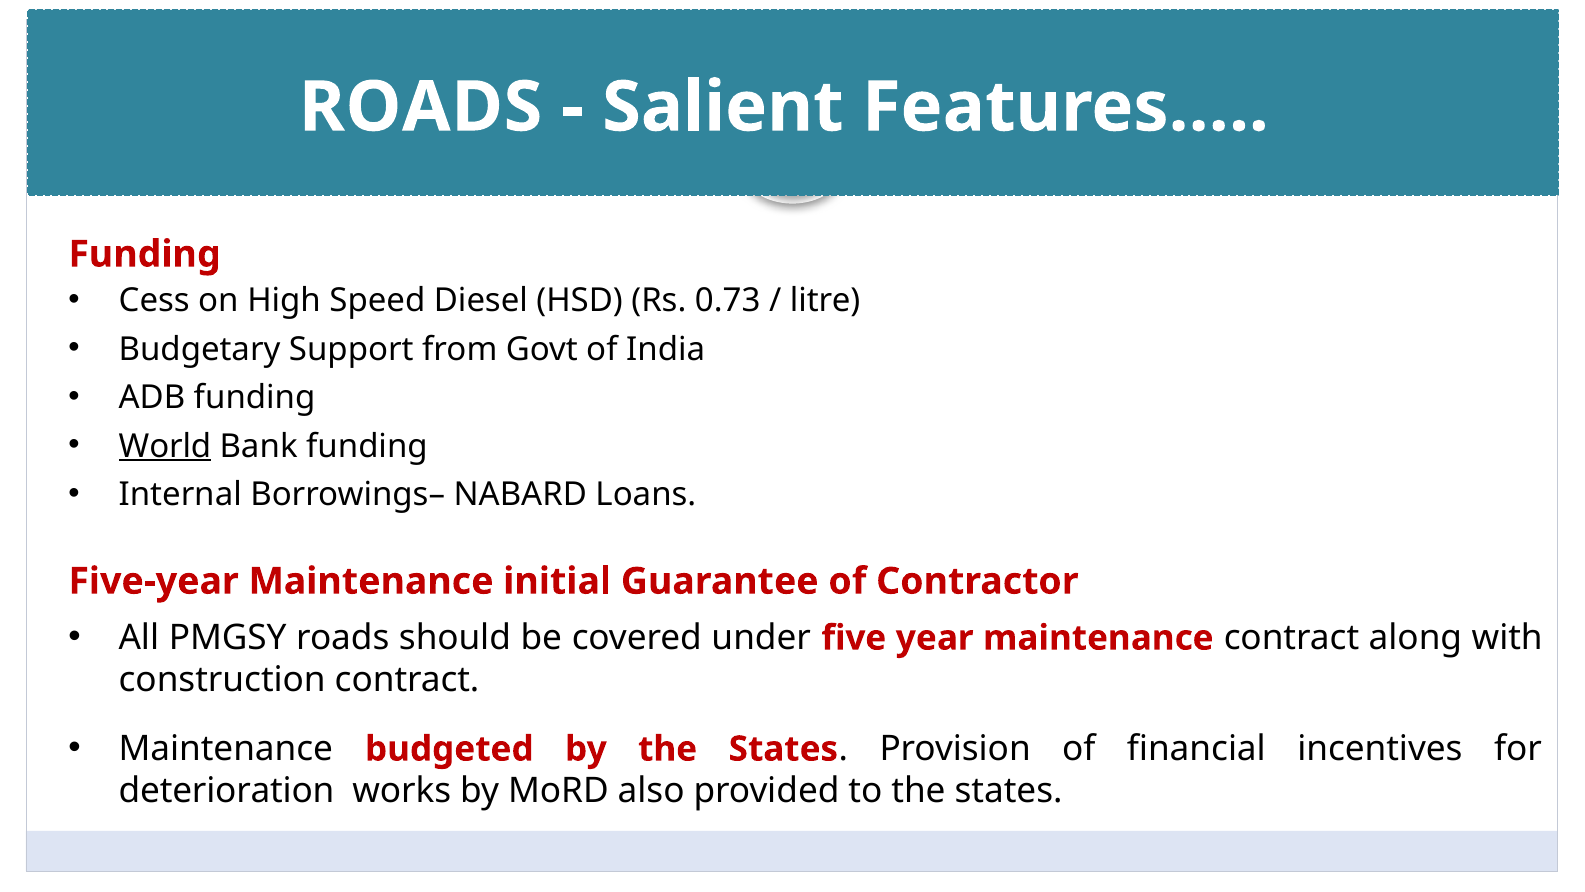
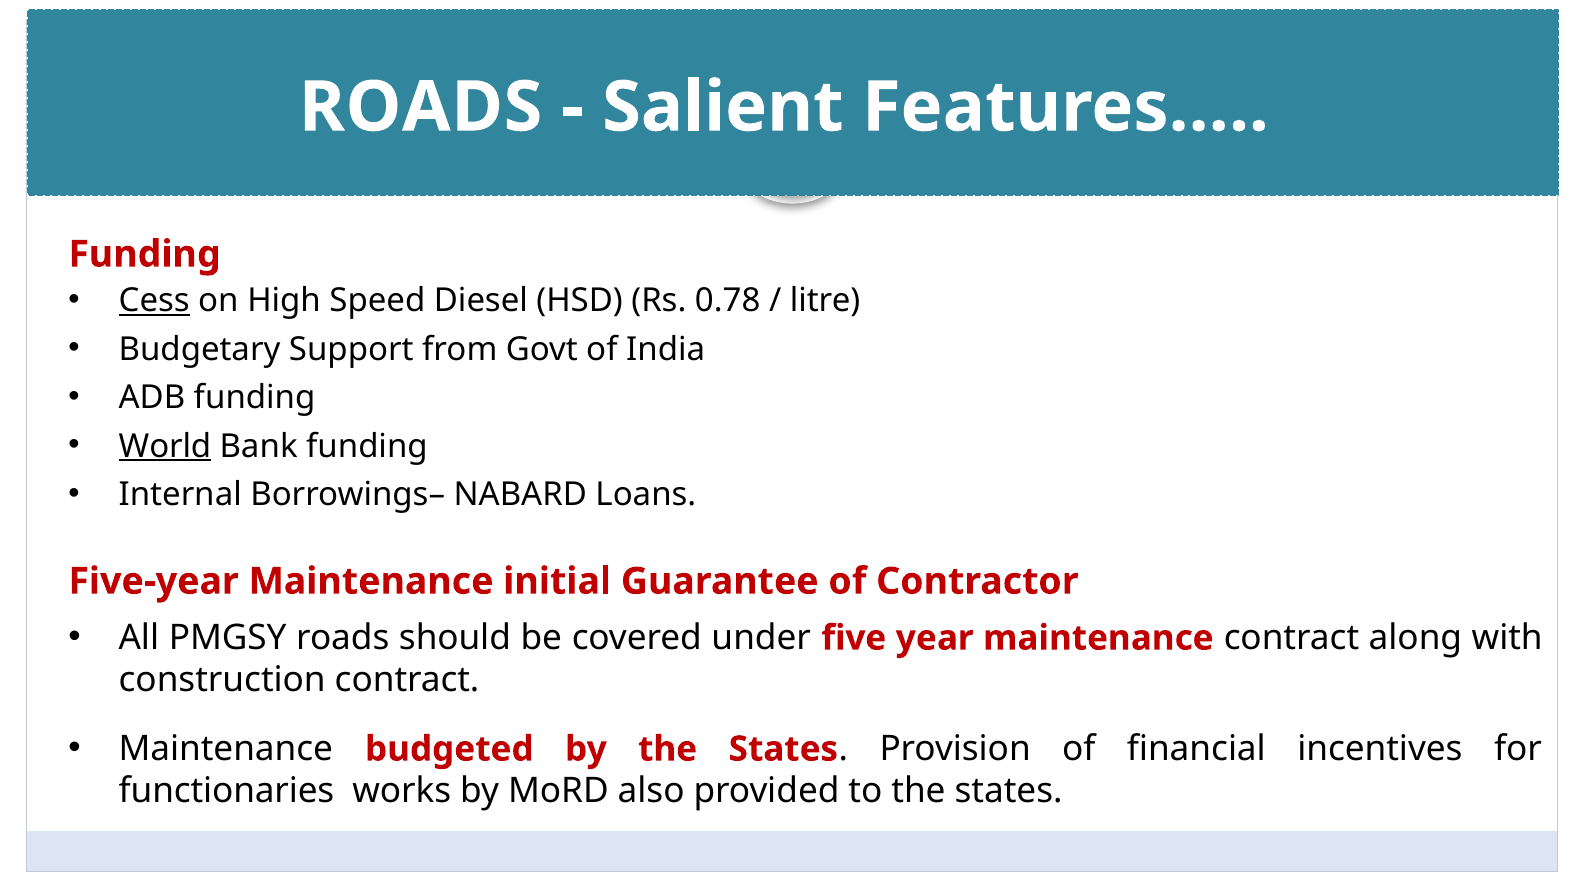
Cess underline: none -> present
0.73: 0.73 -> 0.78
deterioration: deterioration -> functionaries
